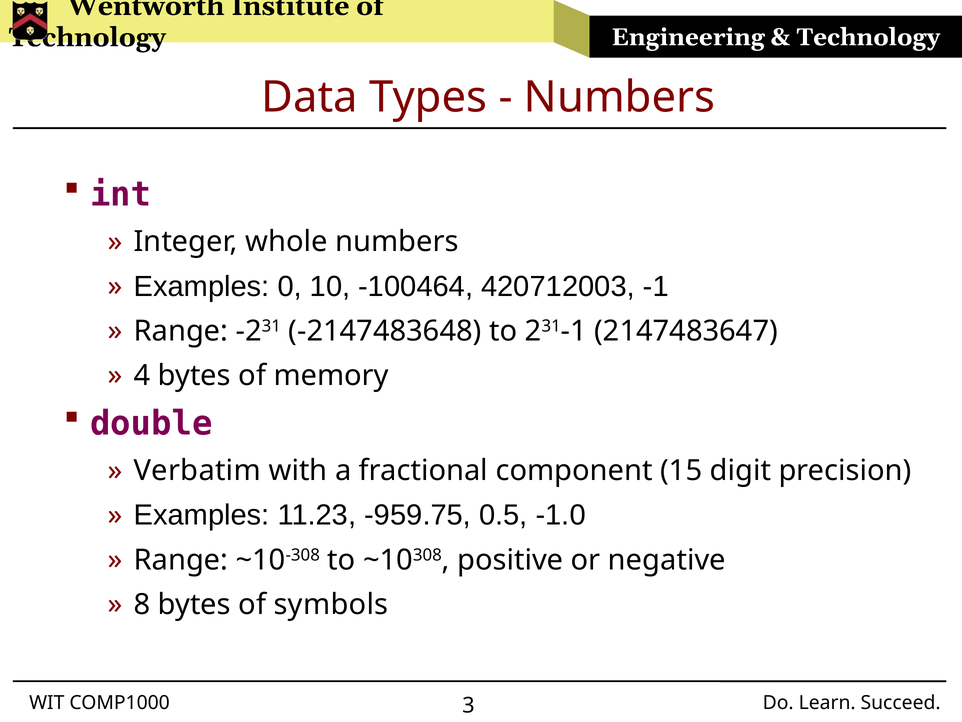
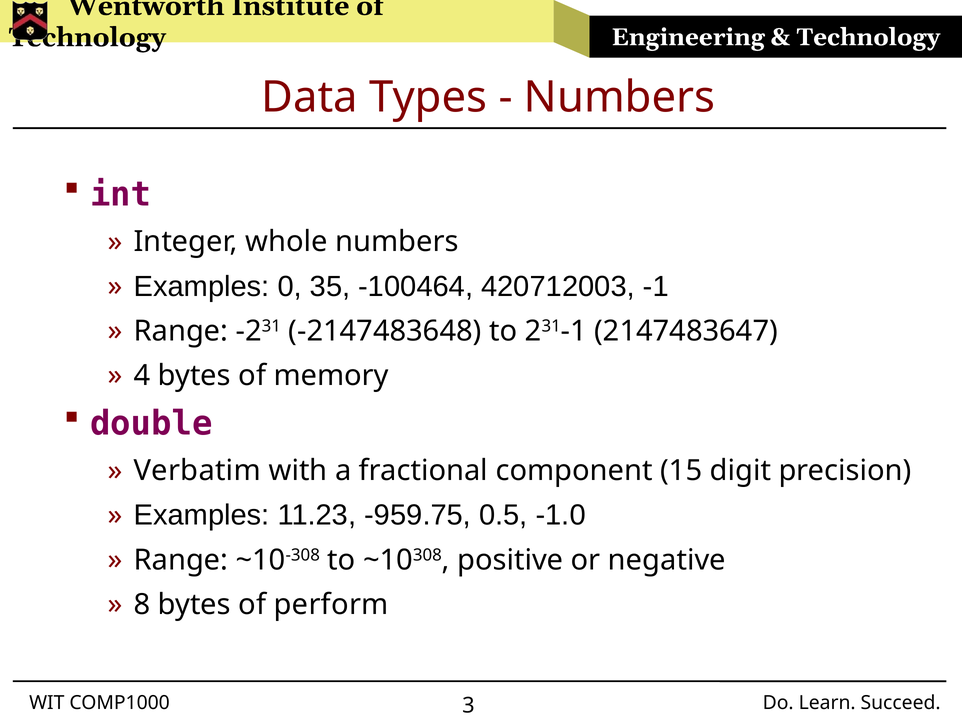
10: 10 -> 35
symbols: symbols -> perform
